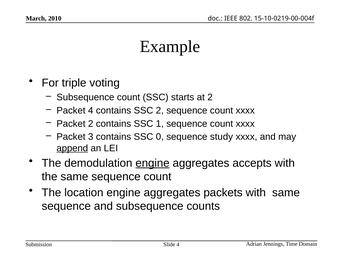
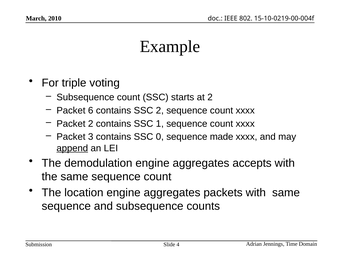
Packet 4: 4 -> 6
study: study -> made
engine at (152, 163) underline: present -> none
